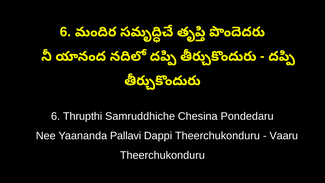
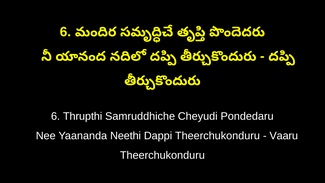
Chesina: Chesina -> Cheyudi
Pallavi: Pallavi -> Neethi
